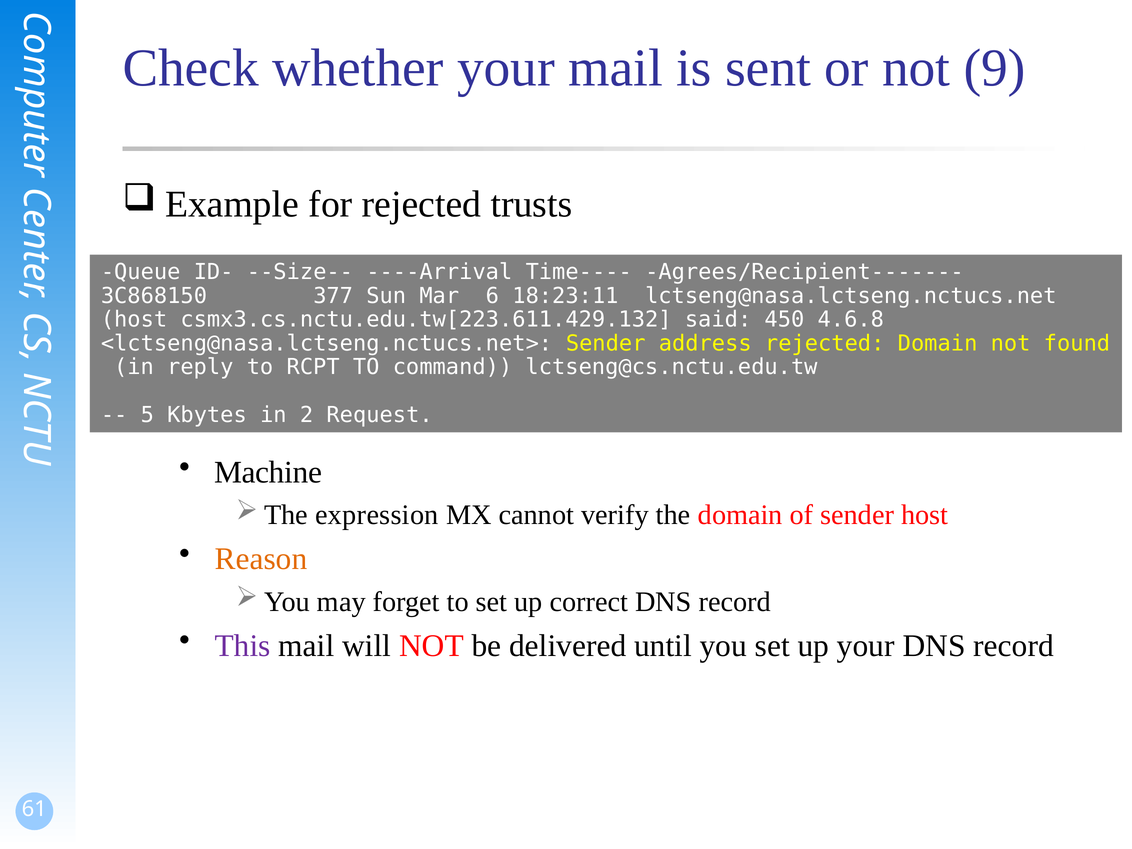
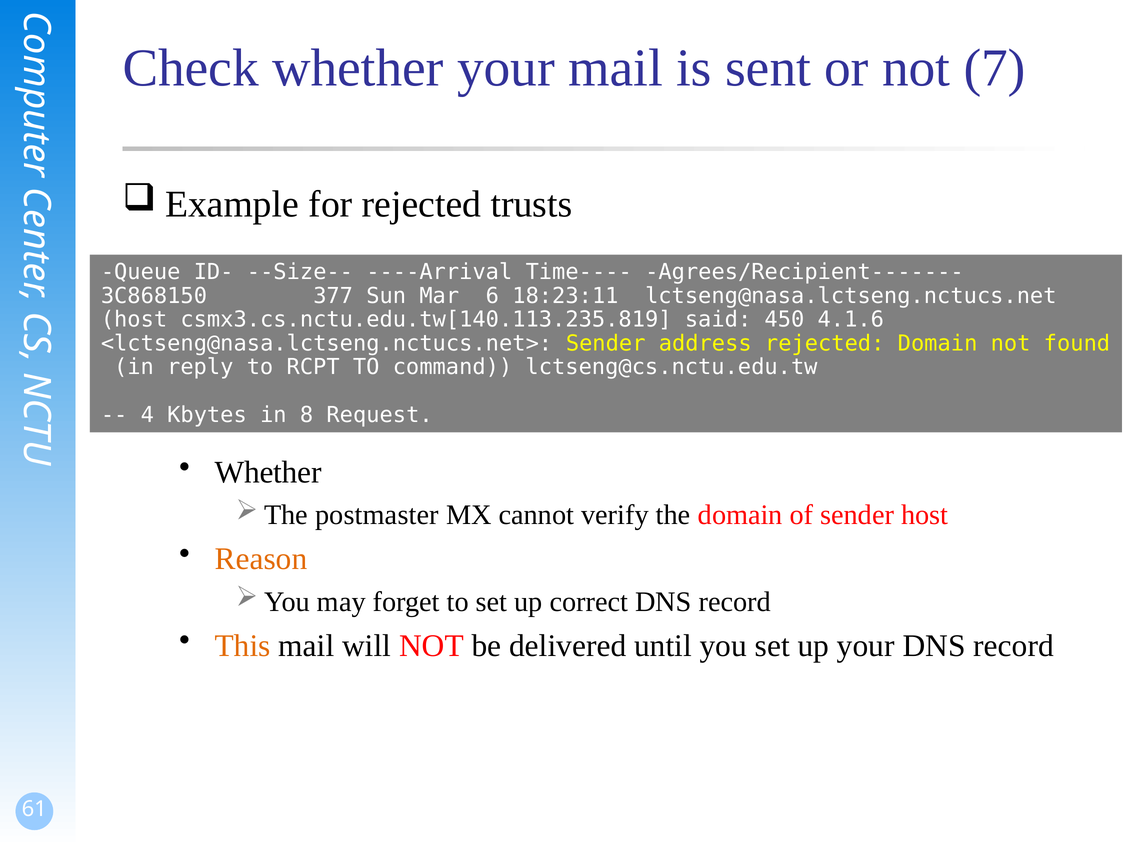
9: 9 -> 7
csmx3.cs.nctu.edu.tw[223.611.429.132: csmx3.cs.nctu.edu.tw[223.611.429.132 -> csmx3.cs.nctu.edu.tw[140.113.235.819
4.6.8: 4.6.8 -> 4.1.6
5: 5 -> 4
2: 2 -> 8
Machine at (268, 472): Machine -> Whether
expression: expression -> postmaster
This colour: purple -> orange
